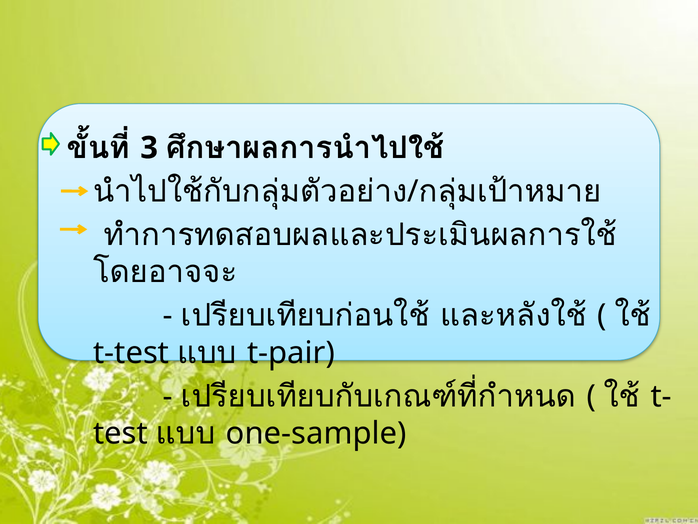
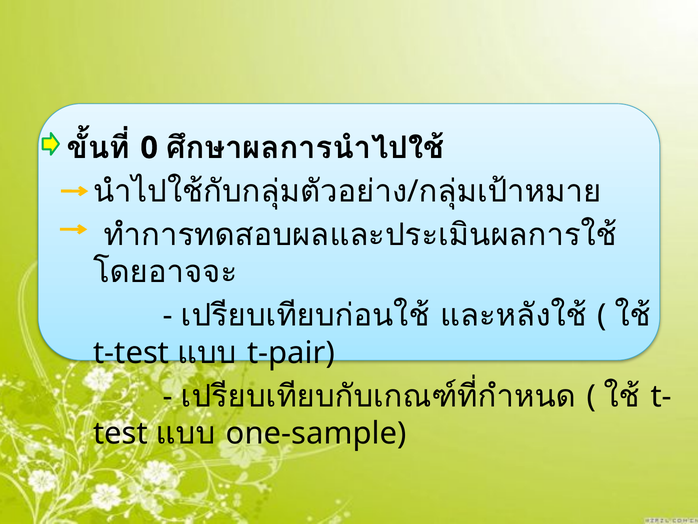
3: 3 -> 0
